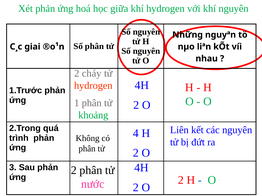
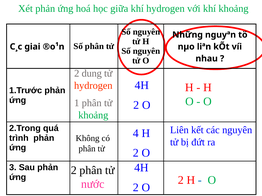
khí nguyên: nguyên -> khoảng
cháy: cháy -> dung
